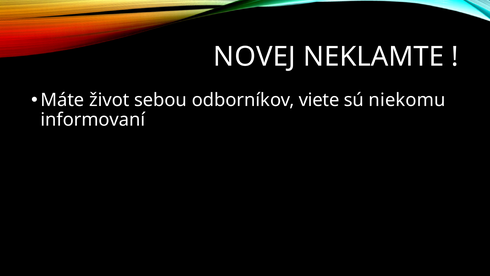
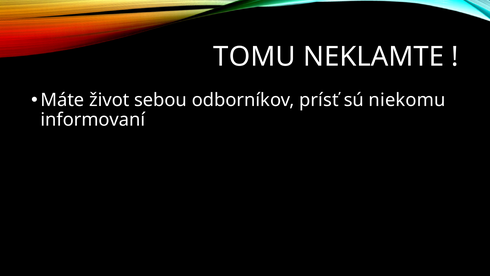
NOVEJ: NOVEJ -> TOMU
viete: viete -> prísť
